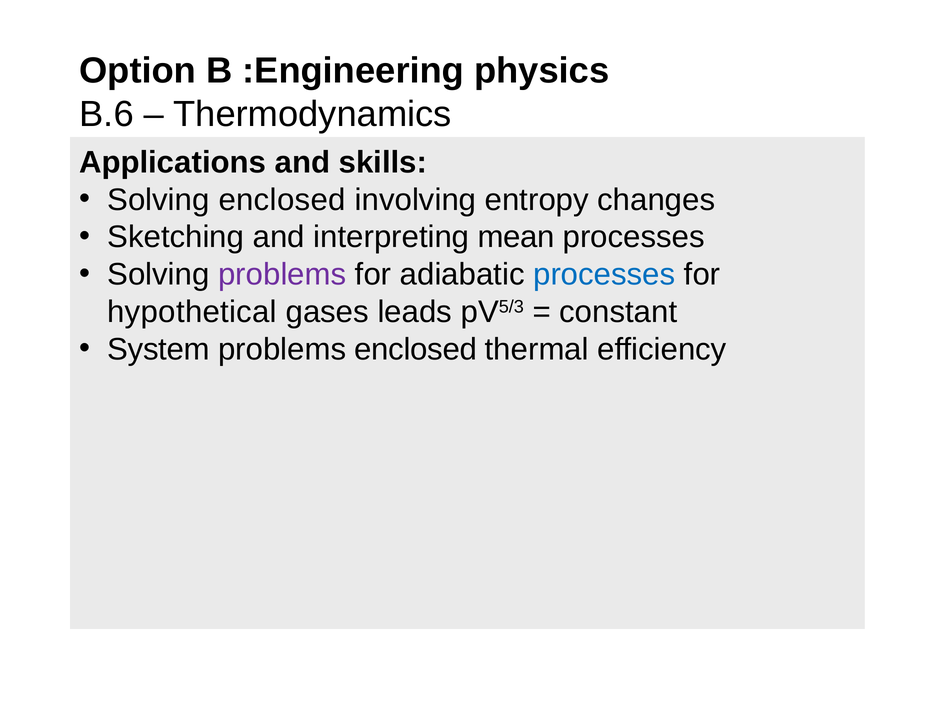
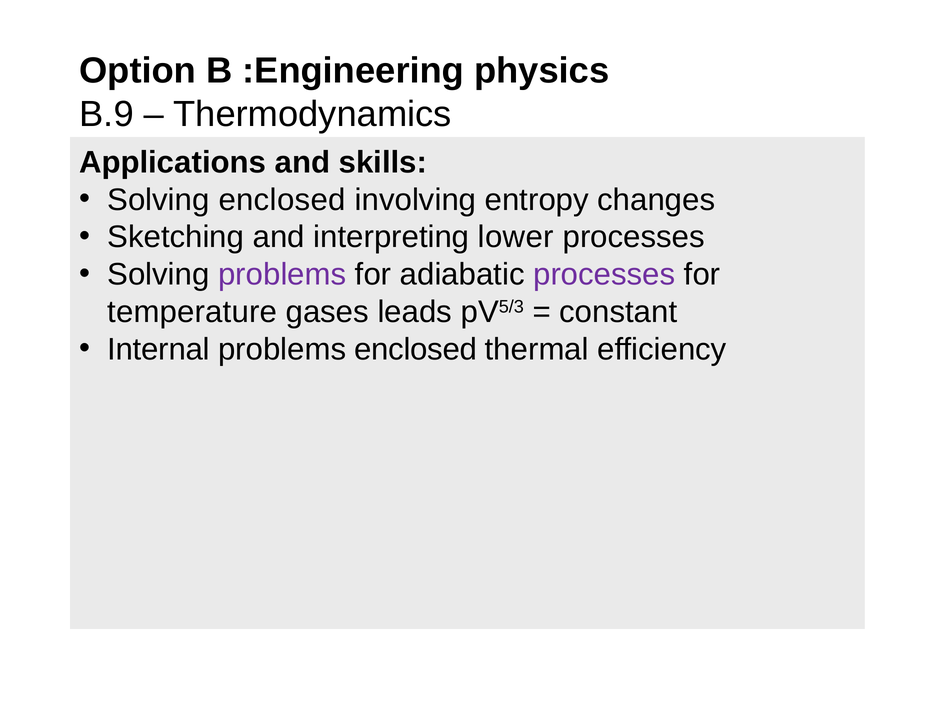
B.6: B.6 -> B.9
mean: mean -> lower
processes at (604, 275) colour: blue -> purple
hypothetical: hypothetical -> temperature
System: System -> Internal
